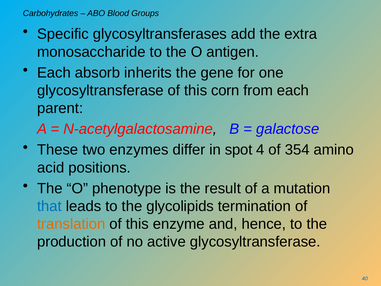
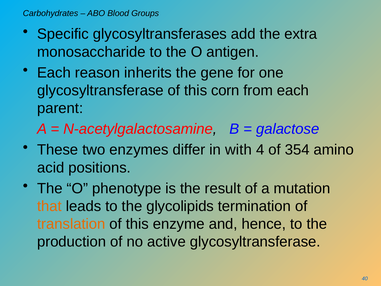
absorb: absorb -> reason
spot: spot -> with
that colour: blue -> orange
